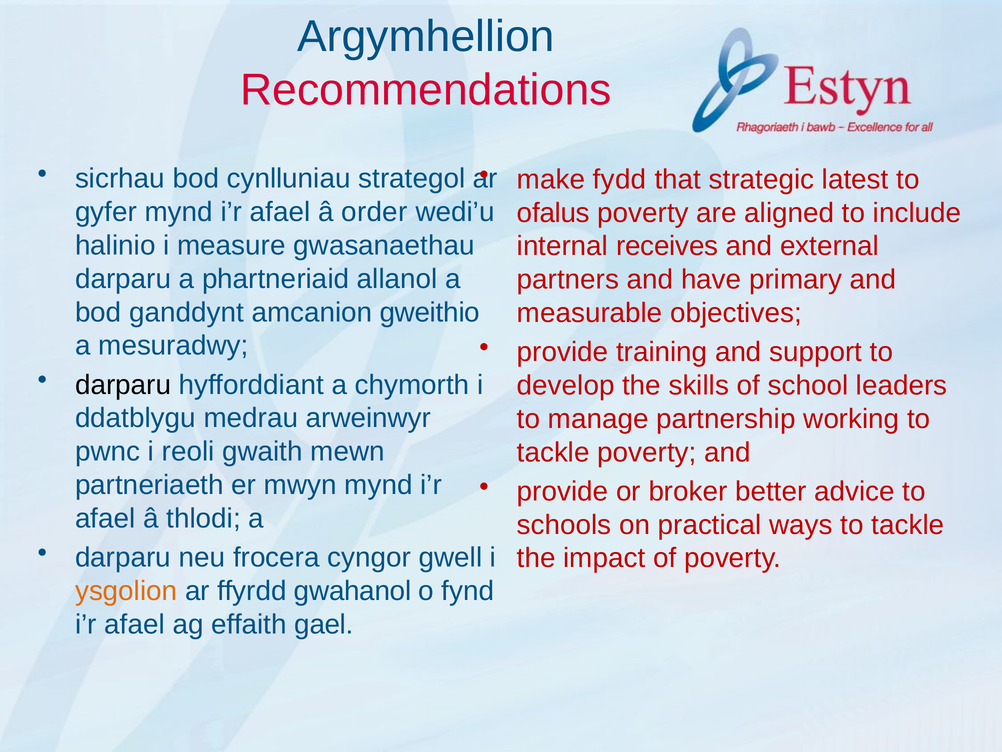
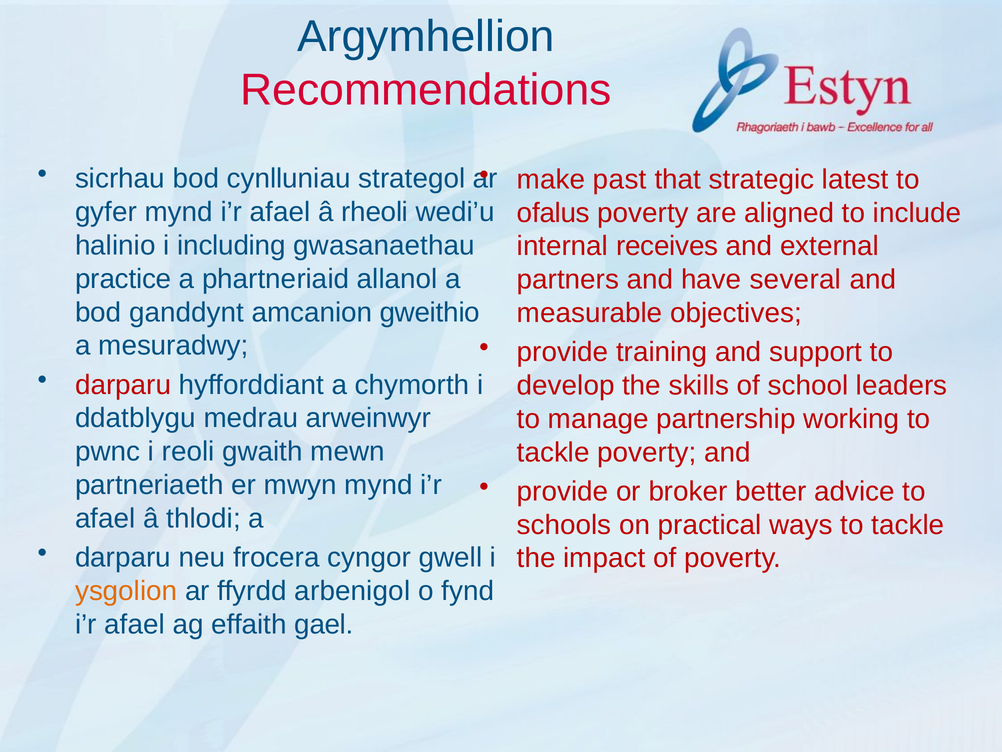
fydd: fydd -> past
order: order -> rheoli
measure: measure -> including
darparu at (123, 279): darparu -> practice
primary: primary -> several
darparu at (123, 385) colour: black -> red
gwahanol: gwahanol -> arbenigol
